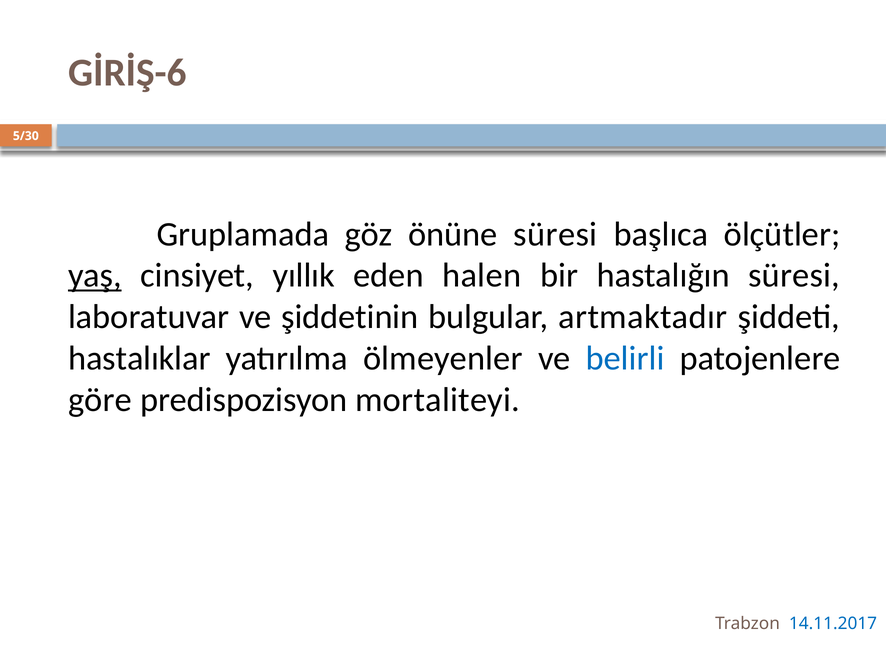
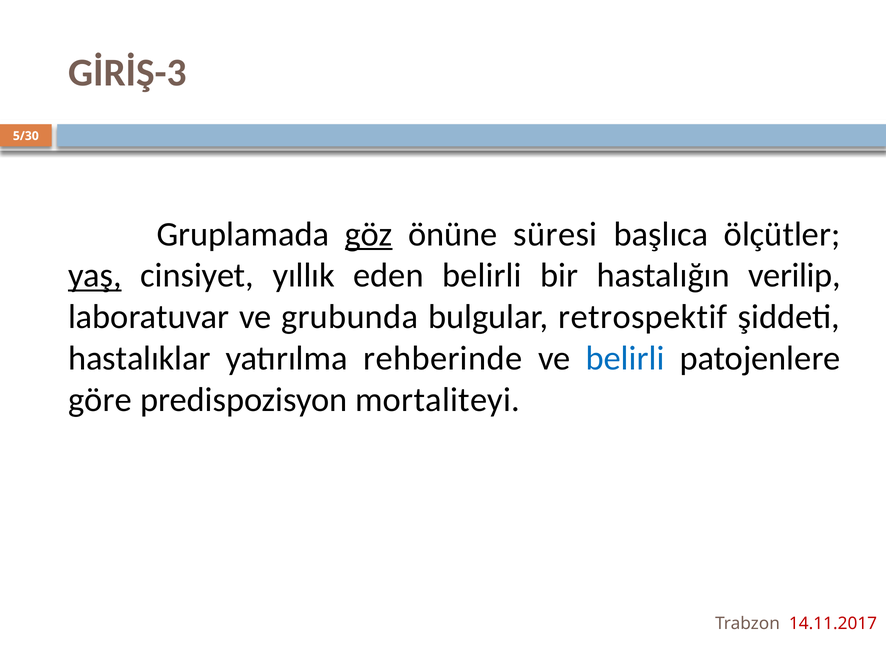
GİRİŞ-6: GİRİŞ-6 -> GİRİŞ-3
göz underline: none -> present
eden halen: halen -> belirli
hastalığın süresi: süresi -> verilip
şiddetinin: şiddetinin -> grubunda
artmaktadır: artmaktadır -> retrospektif
ölmeyenler: ölmeyenler -> rehberinde
14.11.2017 colour: blue -> red
